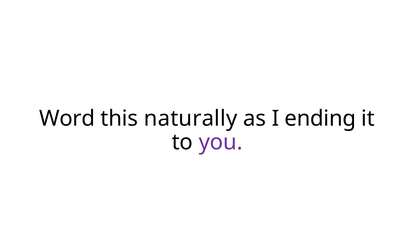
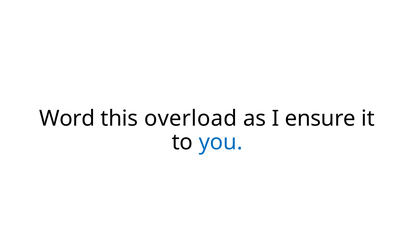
naturally: naturally -> overload
ending: ending -> ensure
you colour: purple -> blue
